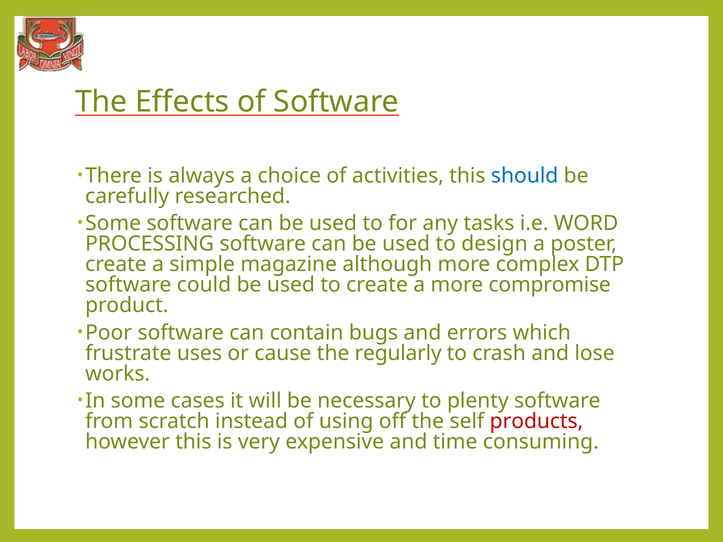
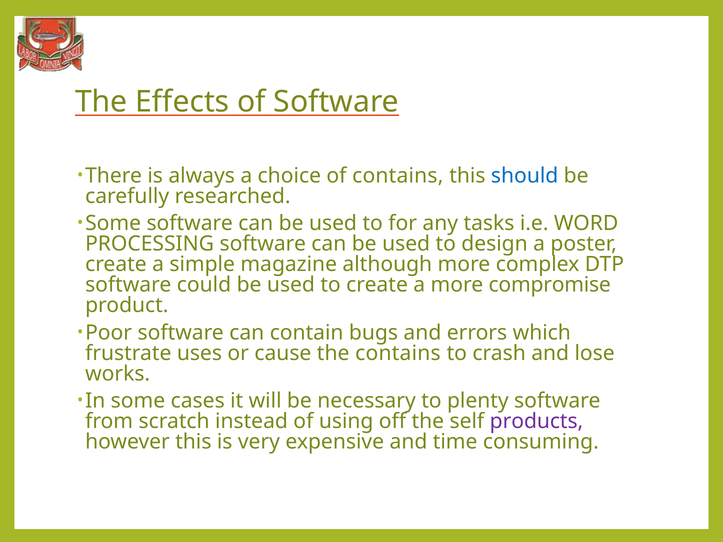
of activities: activities -> contains
the regularly: regularly -> contains
products colour: red -> purple
